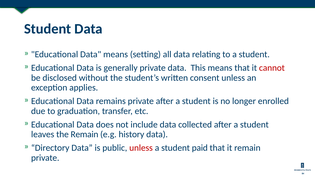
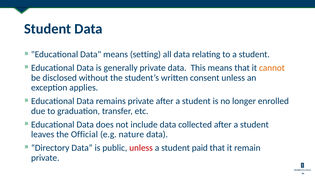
cannot colour: red -> orange
the Remain: Remain -> Official
history: history -> nature
